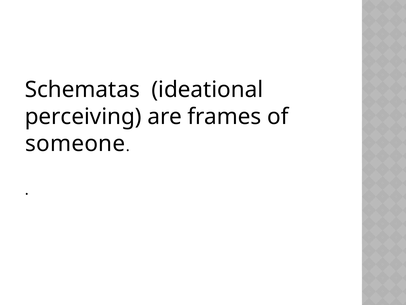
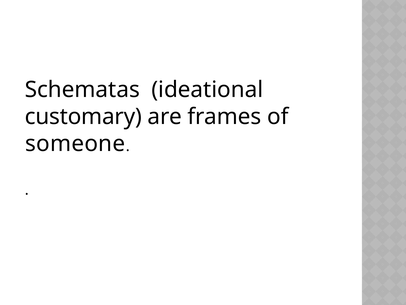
perceiving: perceiving -> customary
